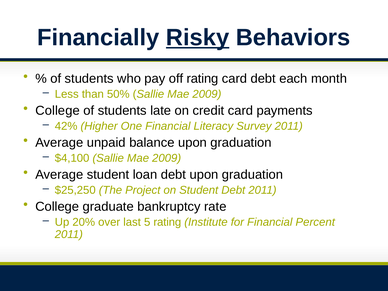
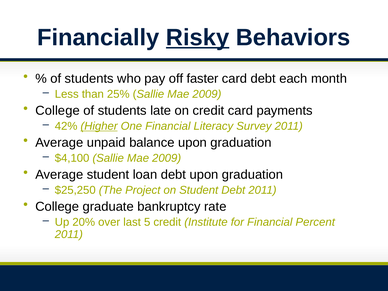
off rating: rating -> faster
50%: 50% -> 25%
Higher underline: none -> present
5 rating: rating -> credit
